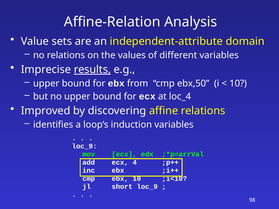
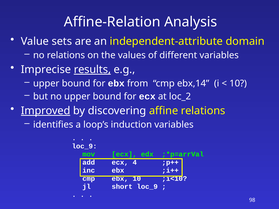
ebx,50: ebx,50 -> ebx,14
loc_4: loc_4 -> loc_2
Improved underline: none -> present
